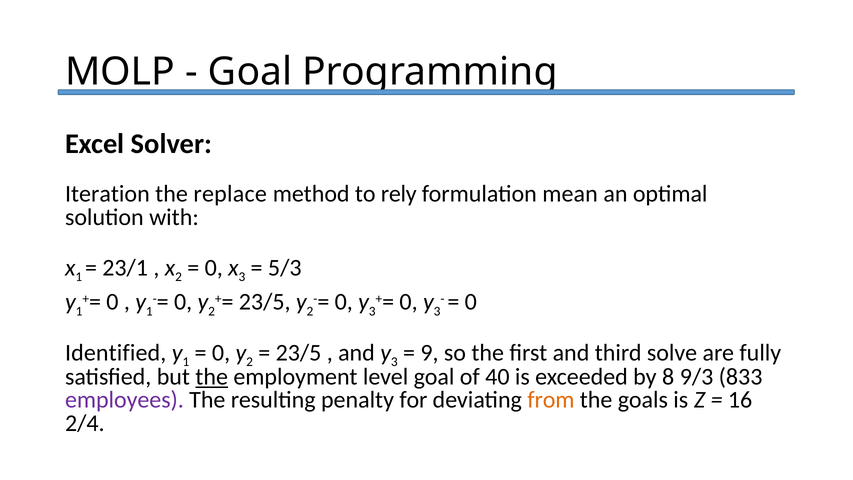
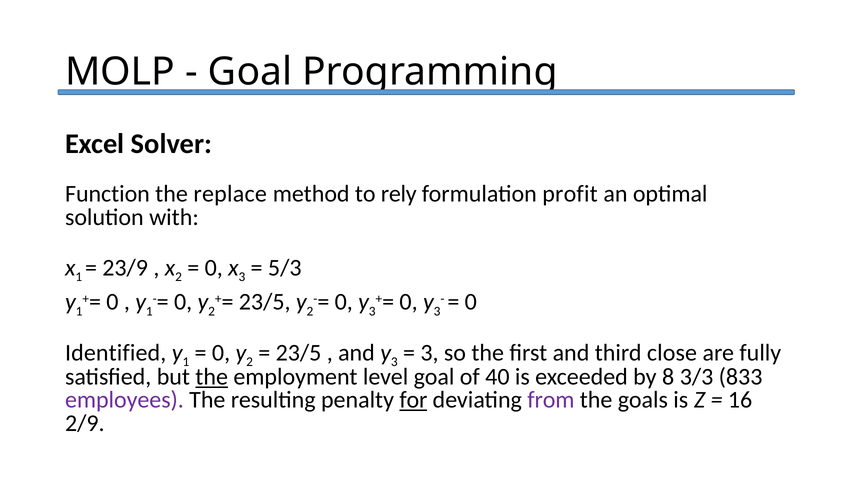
Iteration: Iteration -> Function
mean: mean -> profit
23/1: 23/1 -> 23/9
9 at (429, 353): 9 -> 3
solve: solve -> close
9/3: 9/3 -> 3/3
for underline: none -> present
from colour: orange -> purple
2/4: 2/4 -> 2/9
